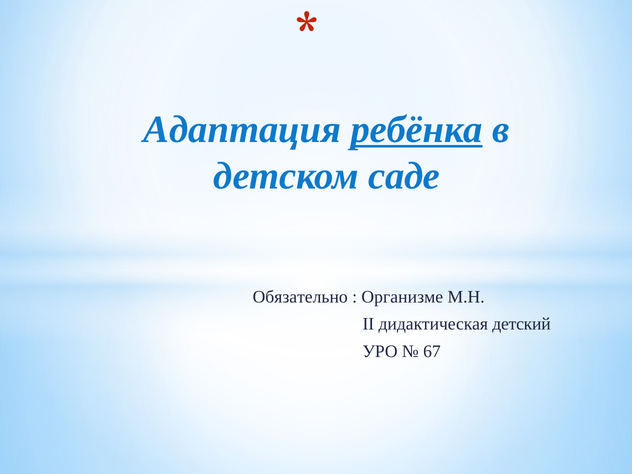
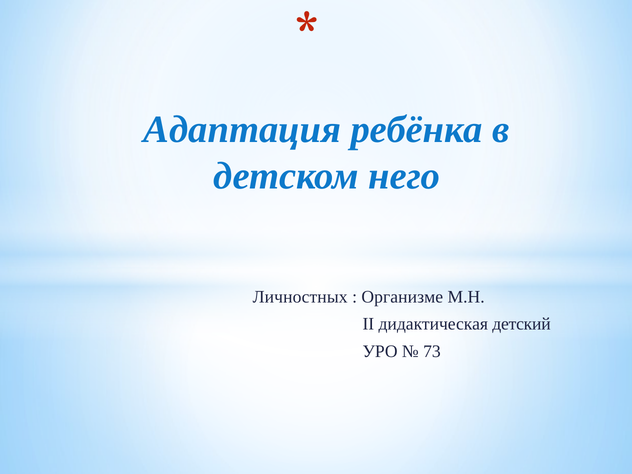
ребёнка underline: present -> none
саде: саде -> него
Обязательно: Обязательно -> Личностных
67: 67 -> 73
